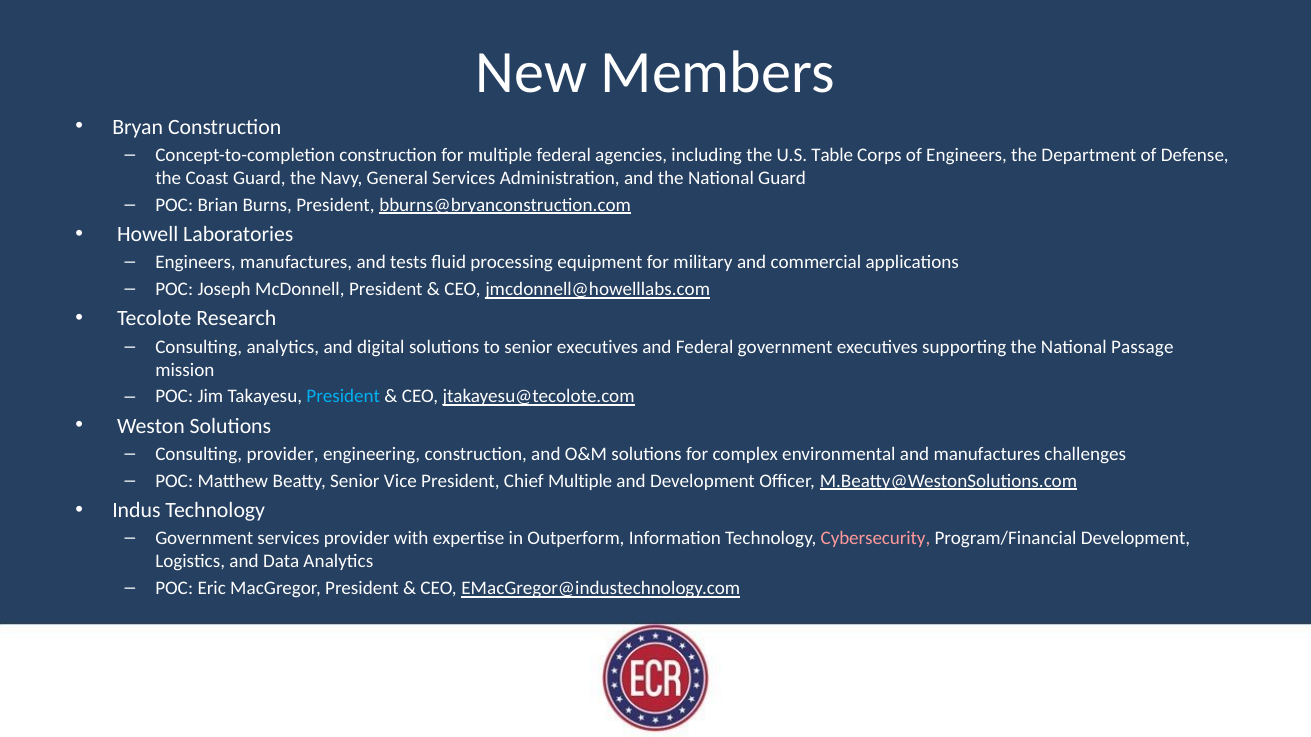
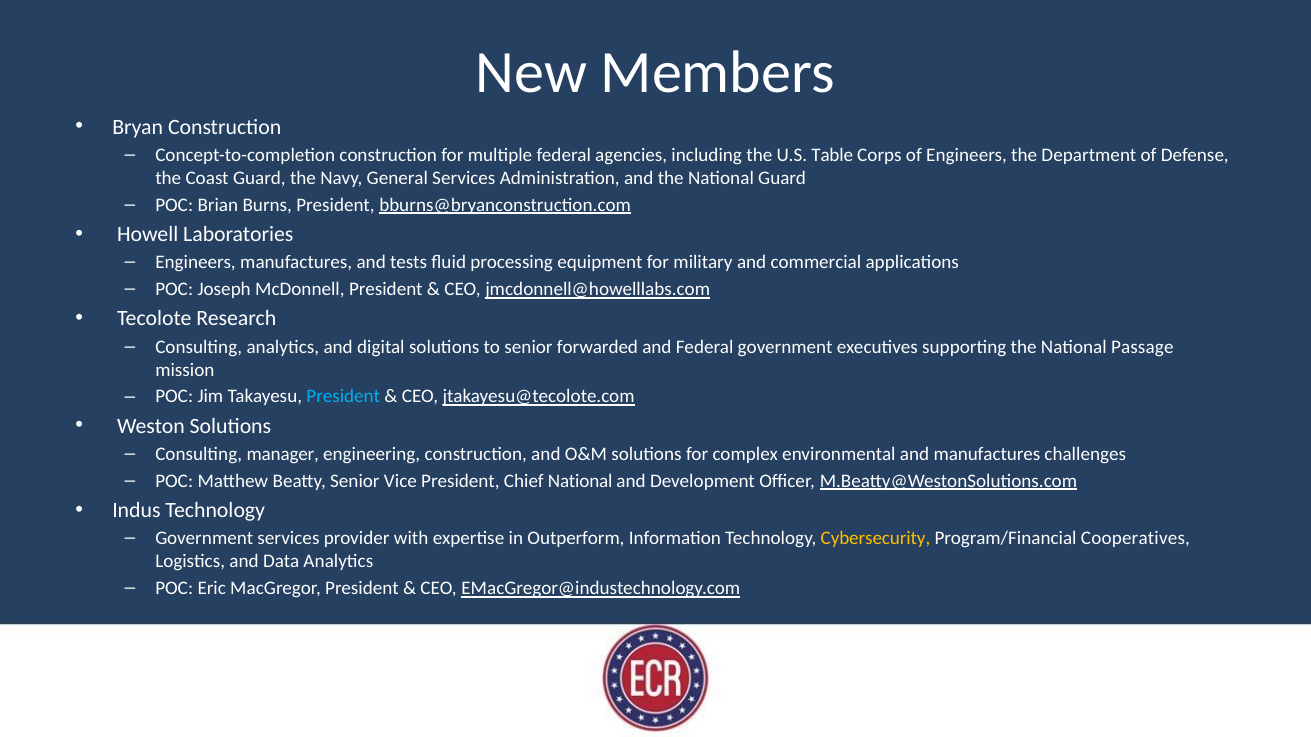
senior executives: executives -> forwarded
Consulting provider: provider -> manager
Chief Multiple: Multiple -> National
Cybersecurity colour: pink -> yellow
Program/Financial Development: Development -> Cooperatives
